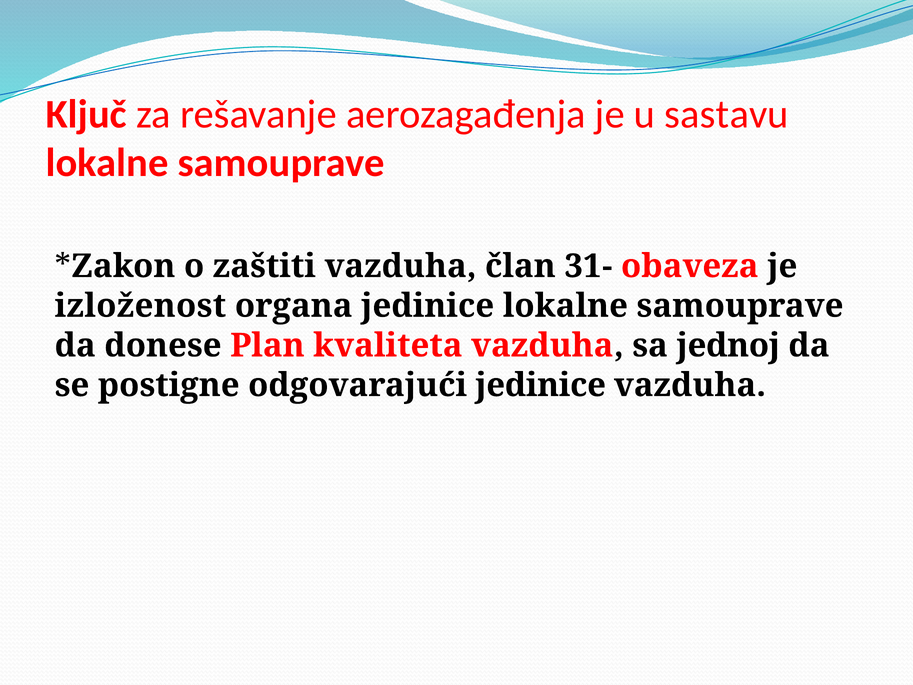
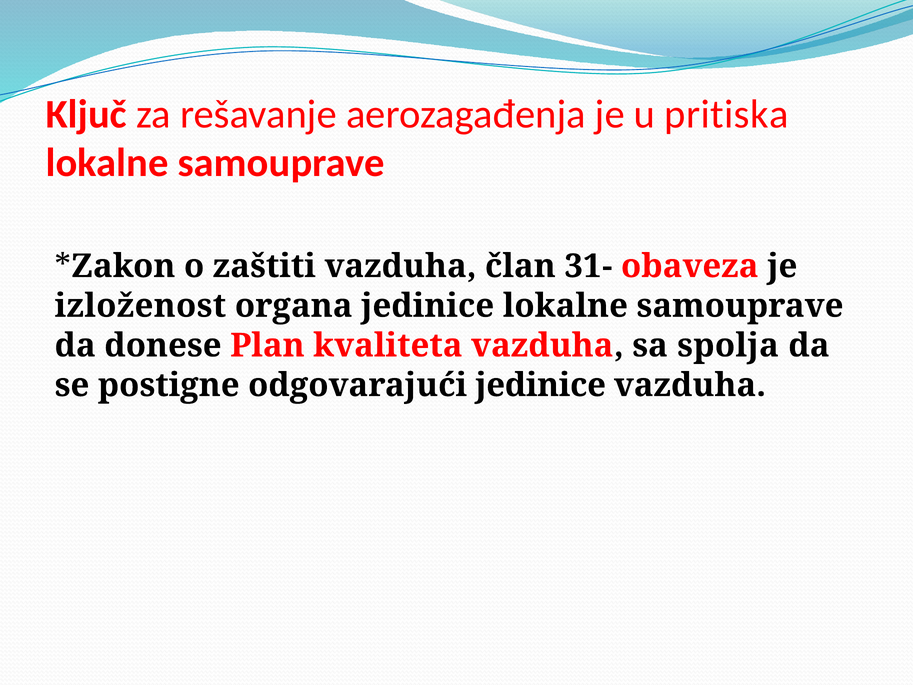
sastavu: sastavu -> pritiska
jednoj: jednoj -> spolja
